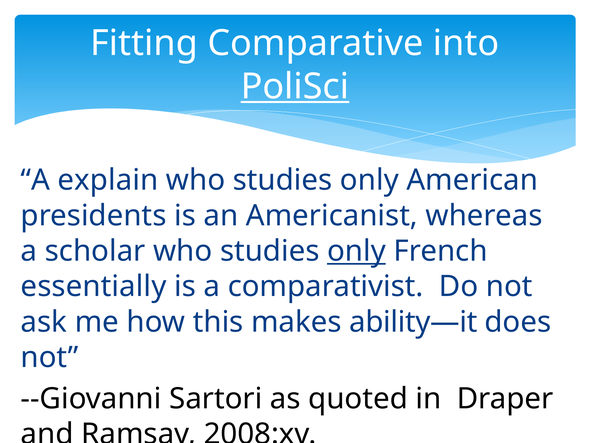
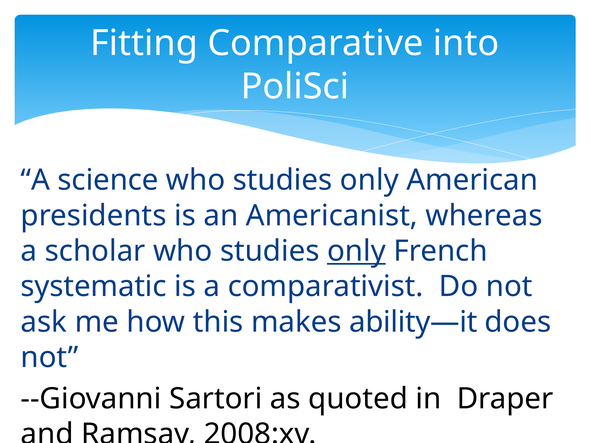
PoliSci underline: present -> none
explain: explain -> science
essentially: essentially -> systematic
